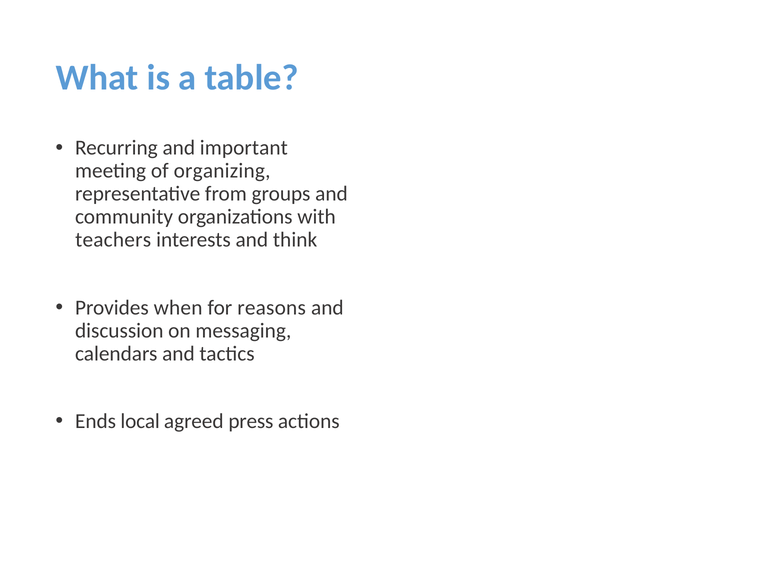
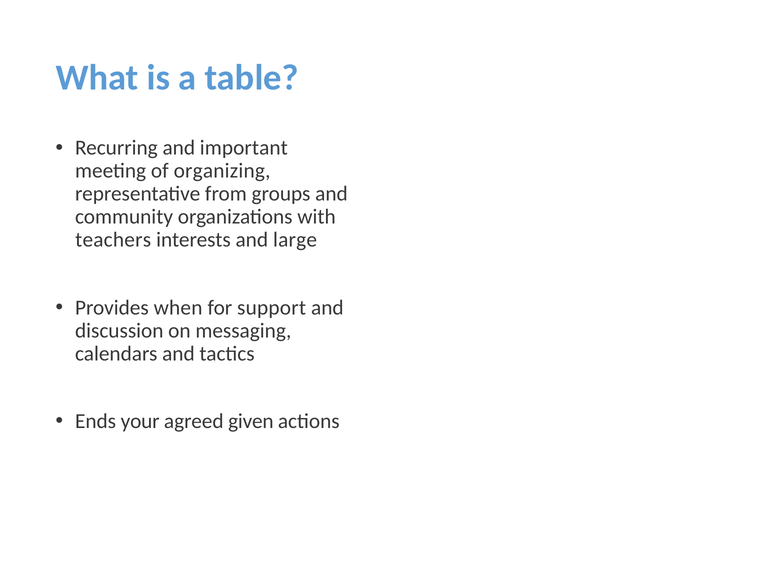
think: think -> large
reasons: reasons -> support
local: local -> your
press: press -> given
